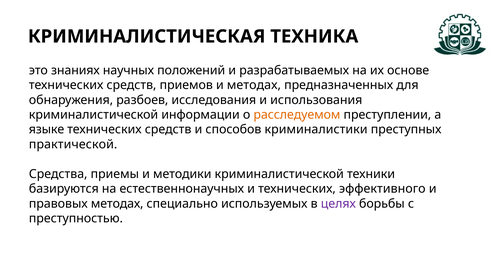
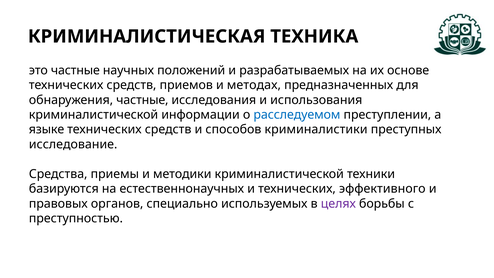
это знаниях: знаниях -> частные
обнаружения разбоев: разбоев -> частные
расследуемом colour: orange -> blue
практической: практической -> исследование
правовых методах: методах -> органов
